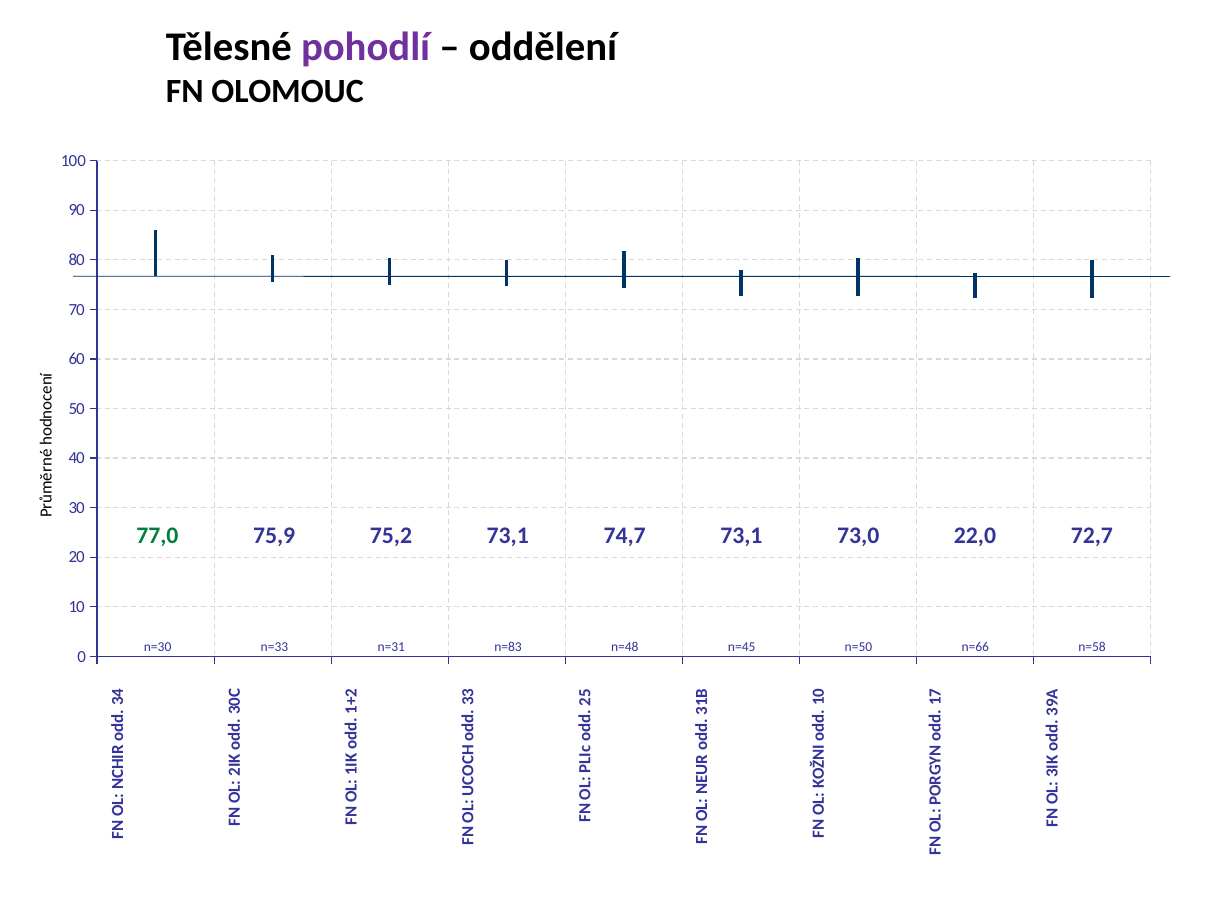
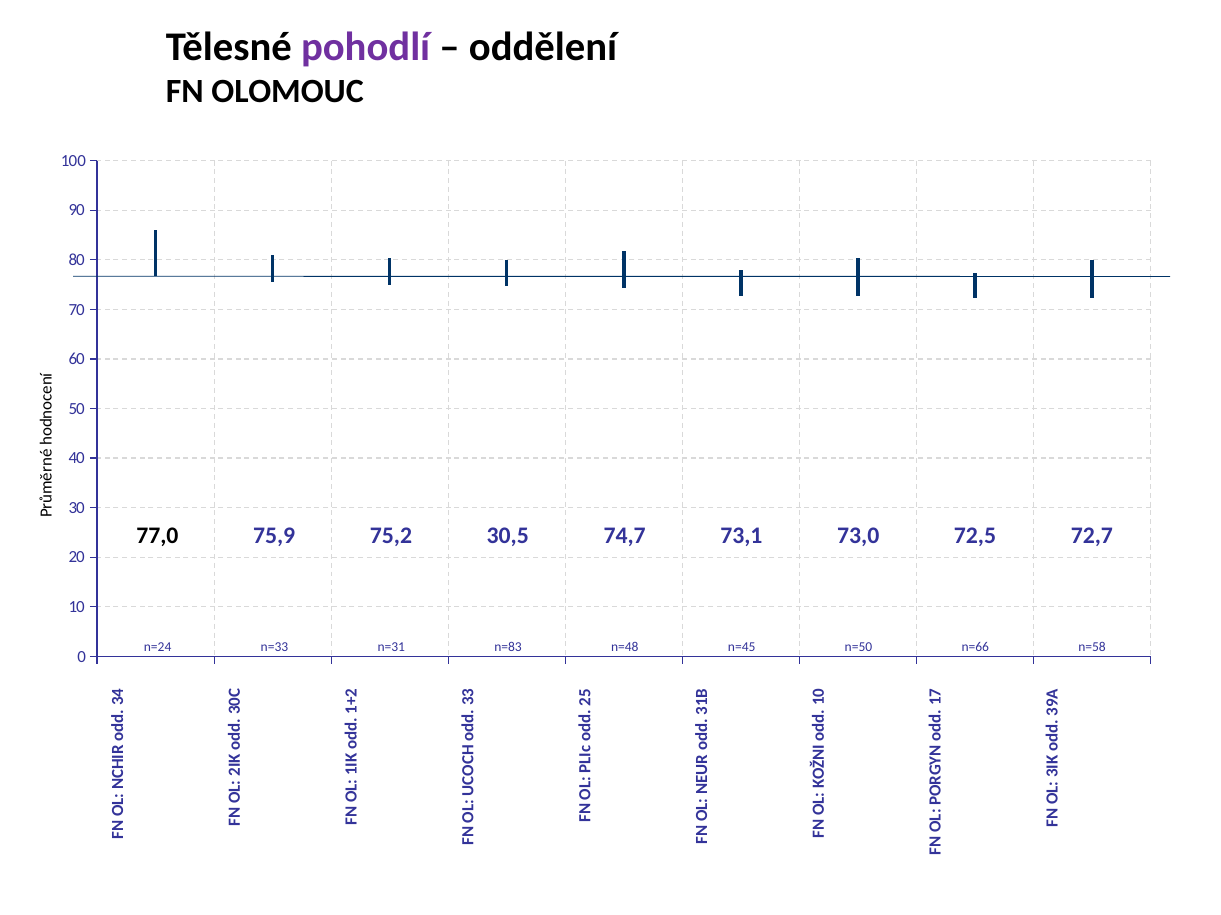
77,0 colour: green -> black
75,2 73,1: 73,1 -> 30,5
22,0: 22,0 -> 72,5
n=30: n=30 -> n=24
